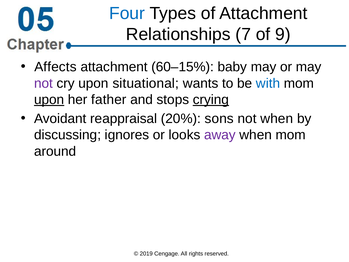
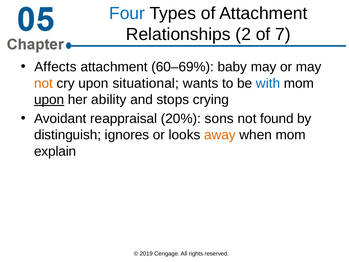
7: 7 -> 2
9: 9 -> 7
60–15%: 60–15% -> 60–69%
not at (43, 83) colour: purple -> orange
father: father -> ability
crying underline: present -> none
not when: when -> found
discussing: discussing -> distinguish
away colour: purple -> orange
around: around -> explain
